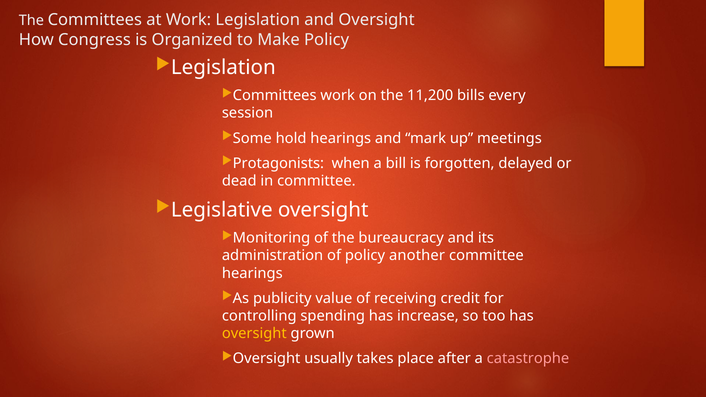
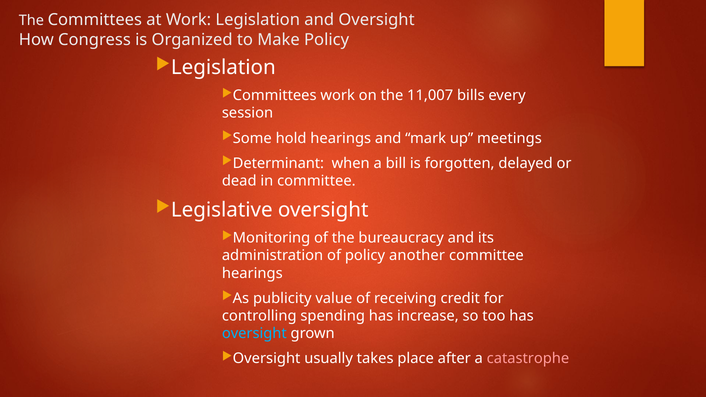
11,200: 11,200 -> 11,007
Protagonists: Protagonists -> Determinant
oversight at (254, 334) colour: yellow -> light blue
